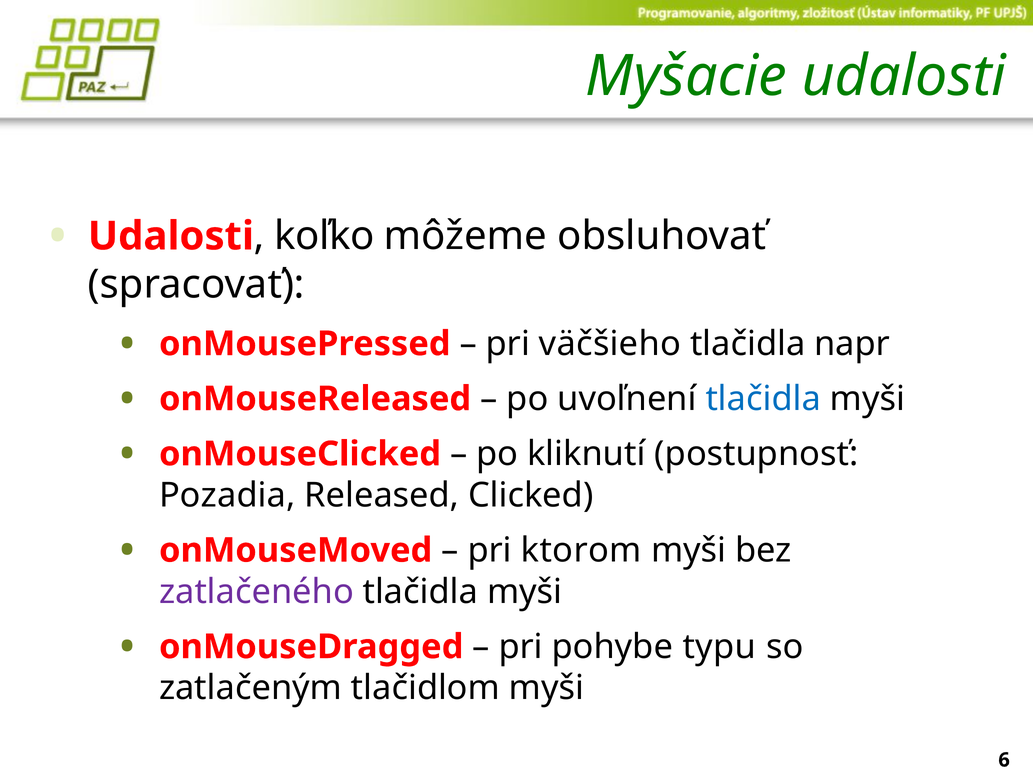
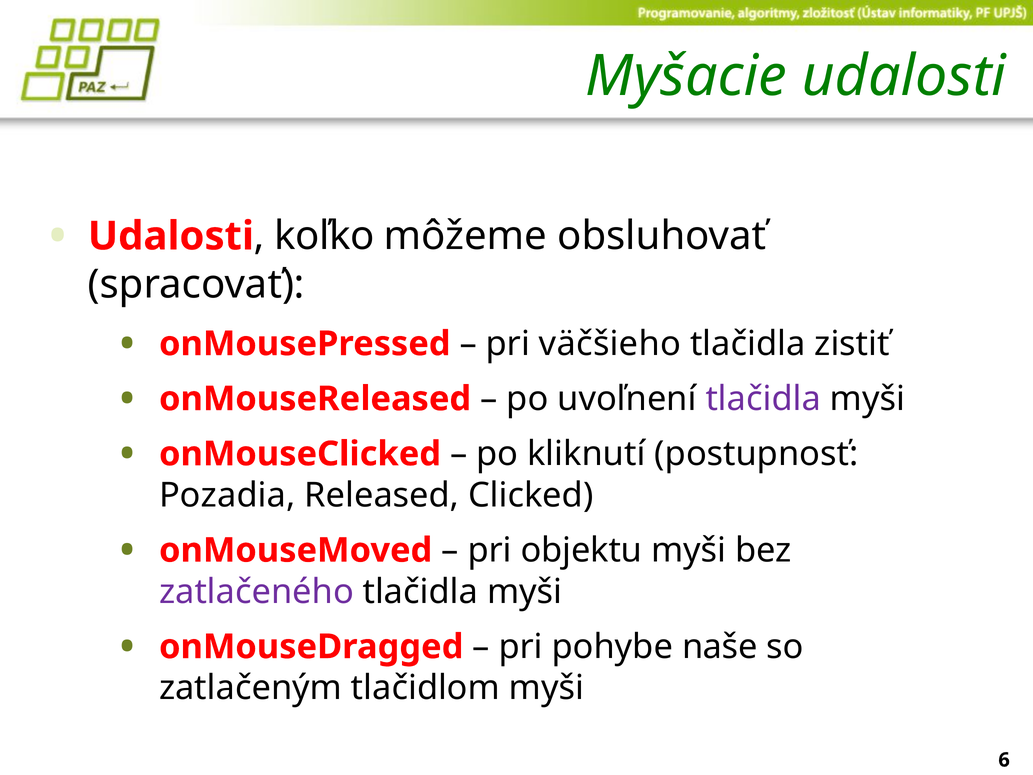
napr: napr -> zistiť
tlačidla at (763, 399) colour: blue -> purple
ktorom: ktorom -> objektu
typu: typu -> naše
